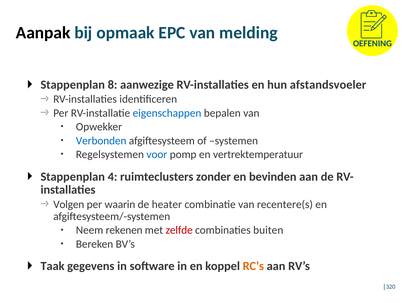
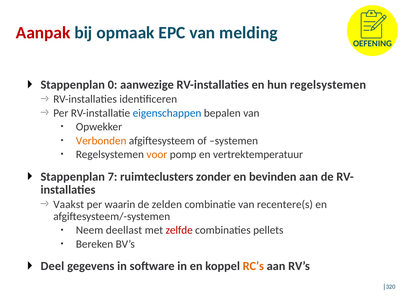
Aanpak colour: black -> red
8: 8 -> 0
hun afstandsvoeler: afstandsvoeler -> regelsystemen
Verbonden colour: blue -> orange
voor colour: blue -> orange
4: 4 -> 7
Volgen: Volgen -> Vaakst
heater: heater -> zelden
rekenen: rekenen -> deellast
buiten: buiten -> pellets
Taak: Taak -> Deel
